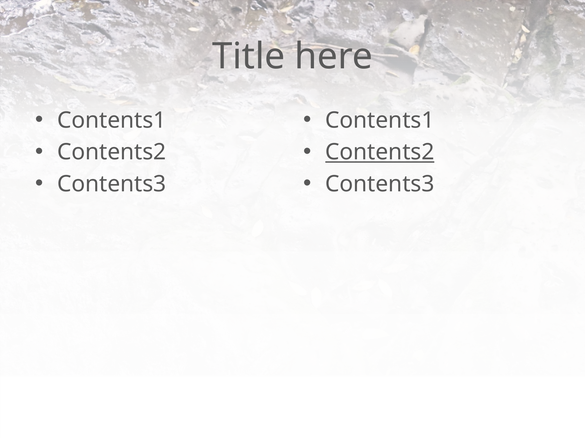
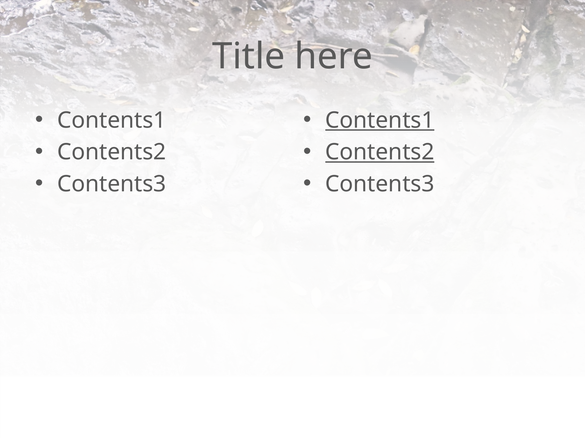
Contents1 at (380, 121) underline: none -> present
